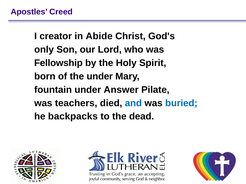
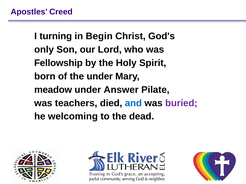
creator: creator -> turning
Abide: Abide -> Begin
fountain: fountain -> meadow
buried colour: blue -> purple
backpacks: backpacks -> welcoming
